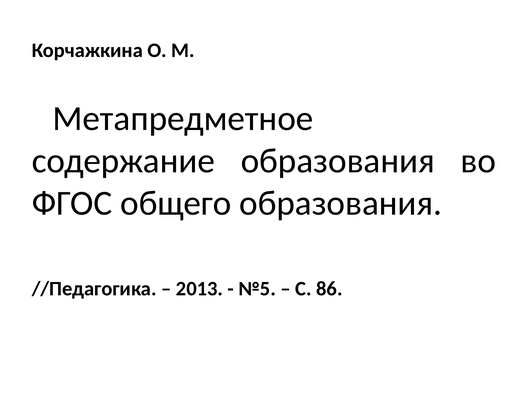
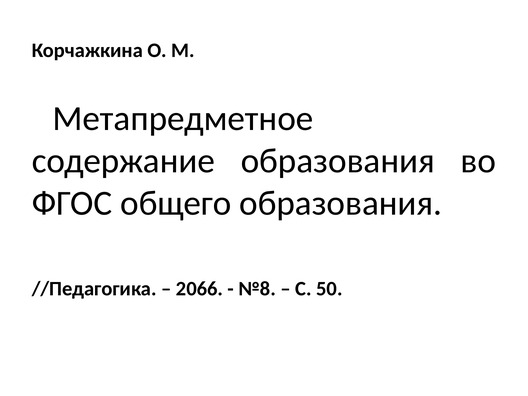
2013: 2013 -> 2066
№5: №5 -> №8
86: 86 -> 50
